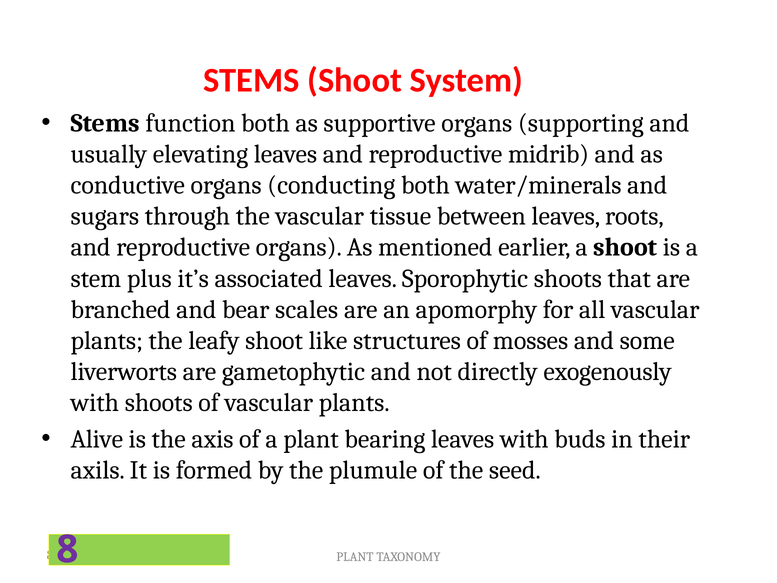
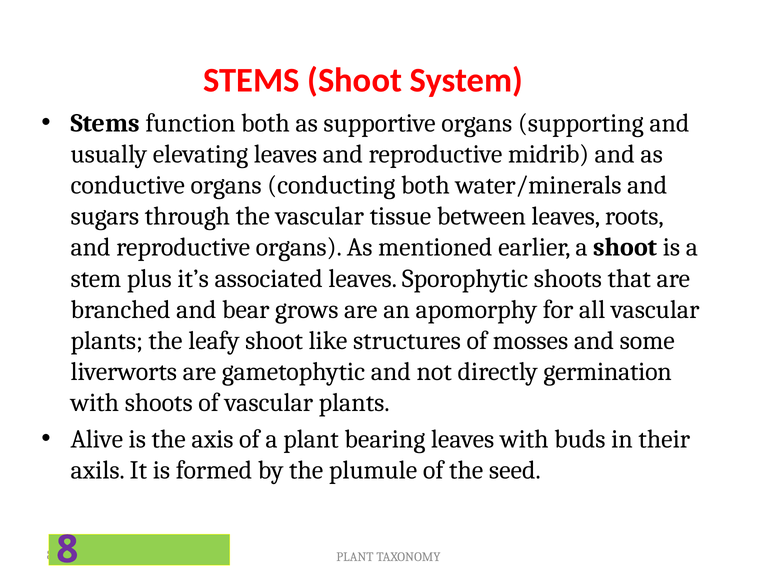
scales: scales -> grows
exogenously: exogenously -> germination
